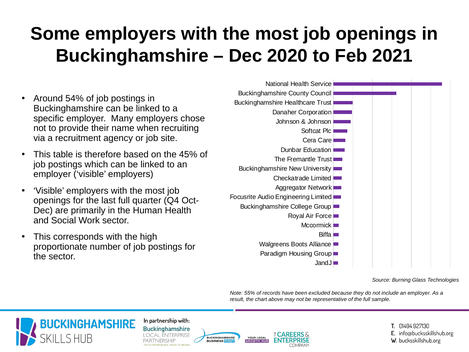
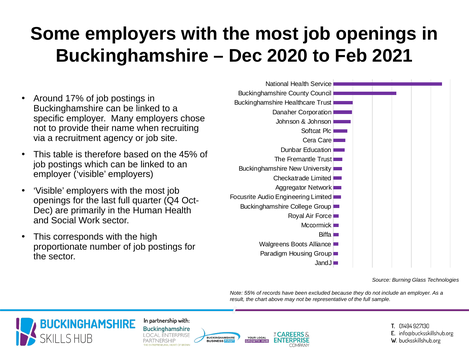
54%: 54% -> 17%
